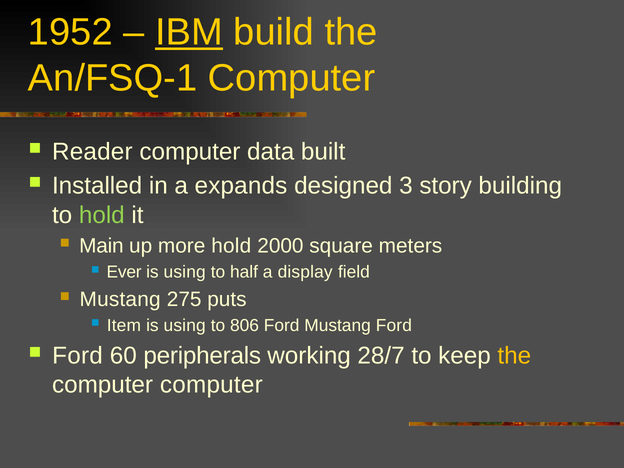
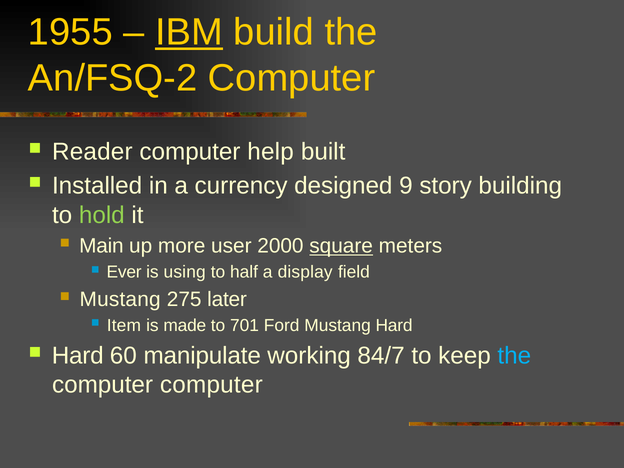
1952: 1952 -> 1955
An/FSQ-1: An/FSQ-1 -> An/FSQ-2
data: data -> help
expands: expands -> currency
3: 3 -> 9
more hold: hold -> user
square underline: none -> present
puts: puts -> later
using at (185, 325): using -> made
806: 806 -> 701
Mustang Ford: Ford -> Hard
Ford at (78, 356): Ford -> Hard
peripherals: peripherals -> manipulate
28/7: 28/7 -> 84/7
the at (514, 356) colour: yellow -> light blue
